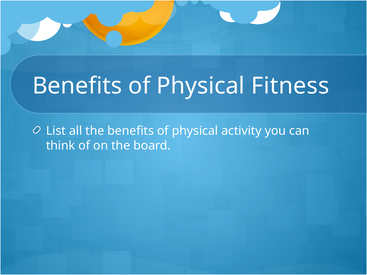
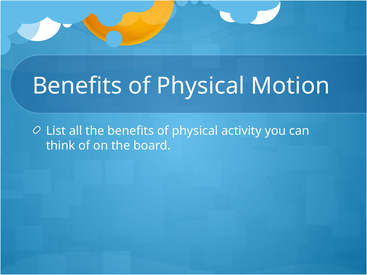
Fitness: Fitness -> Motion
